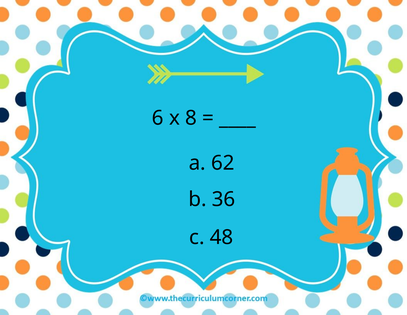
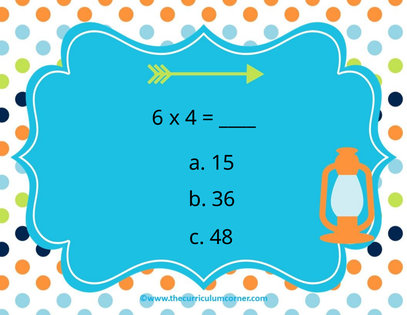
8: 8 -> 4
62: 62 -> 15
